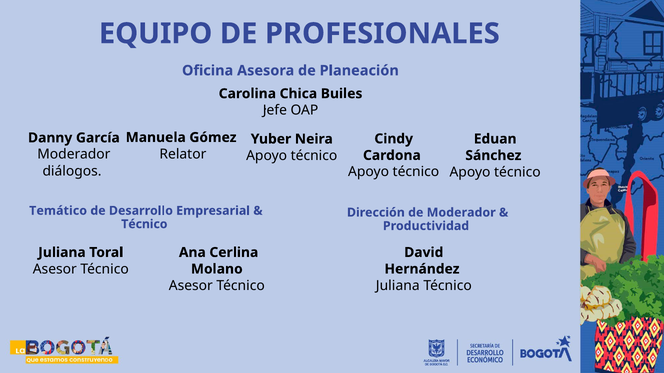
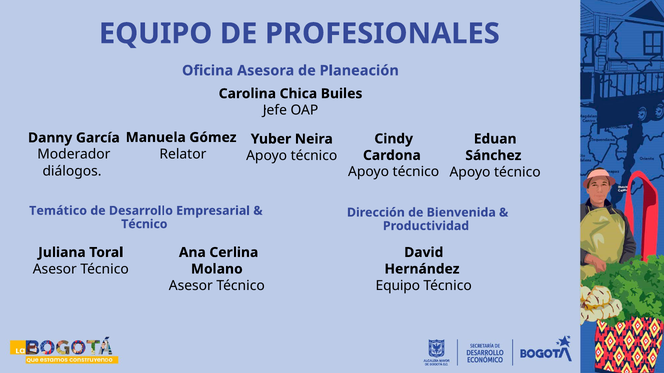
de Moderador: Moderador -> Bienvenida
Juliana at (398, 286): Juliana -> Equipo
